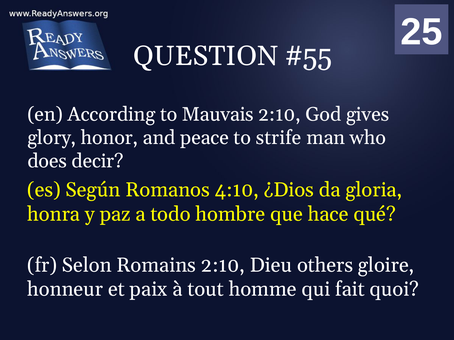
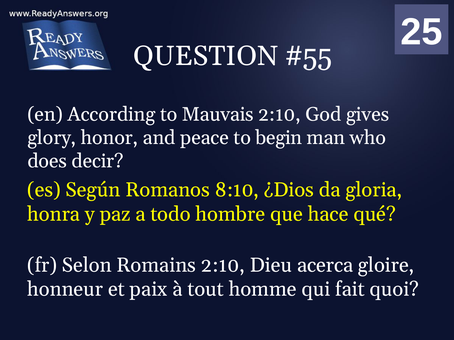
strife: strife -> begin
4:10: 4:10 -> 8:10
others: others -> acerca
